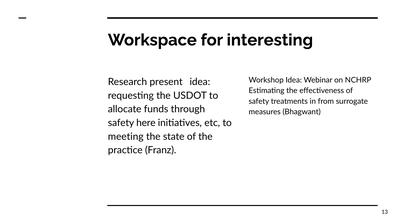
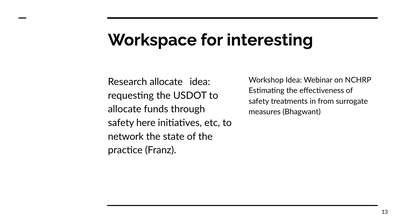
Research present: present -> allocate
meeting: meeting -> network
